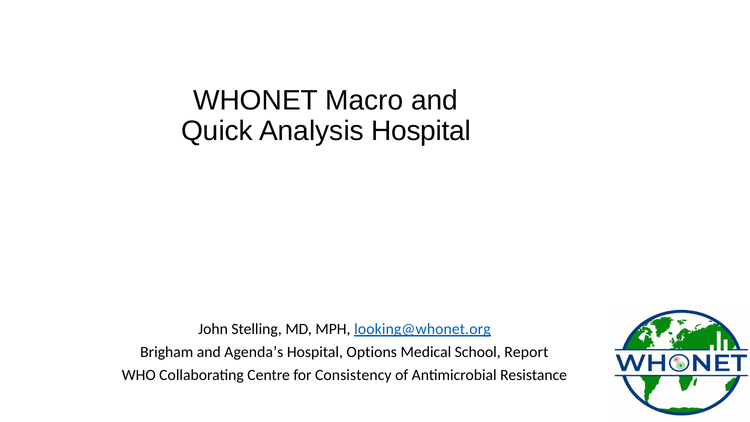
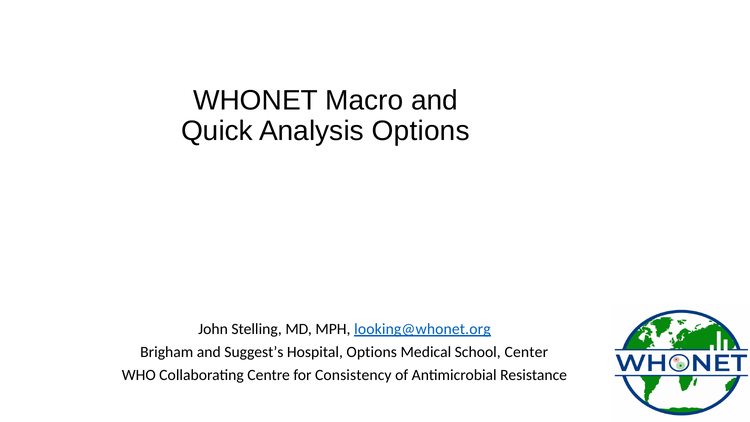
Analysis Hospital: Hospital -> Options
Agenda’s: Agenda’s -> Suggest’s
Report: Report -> Center
